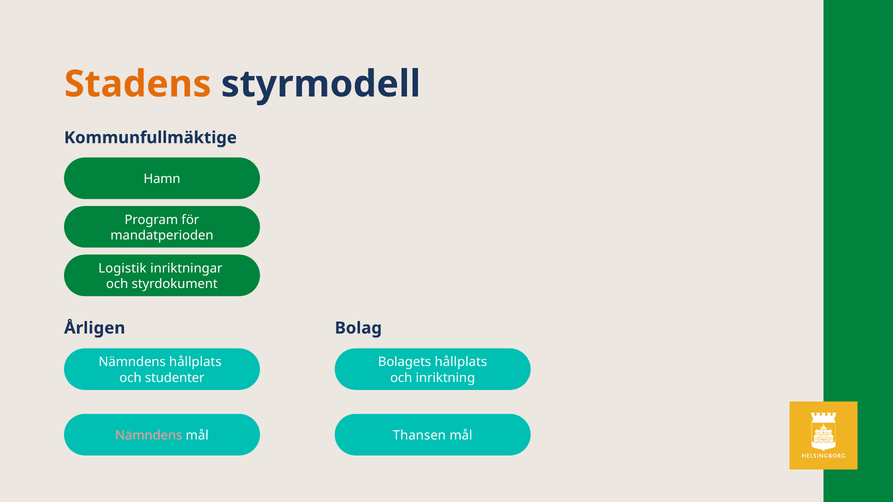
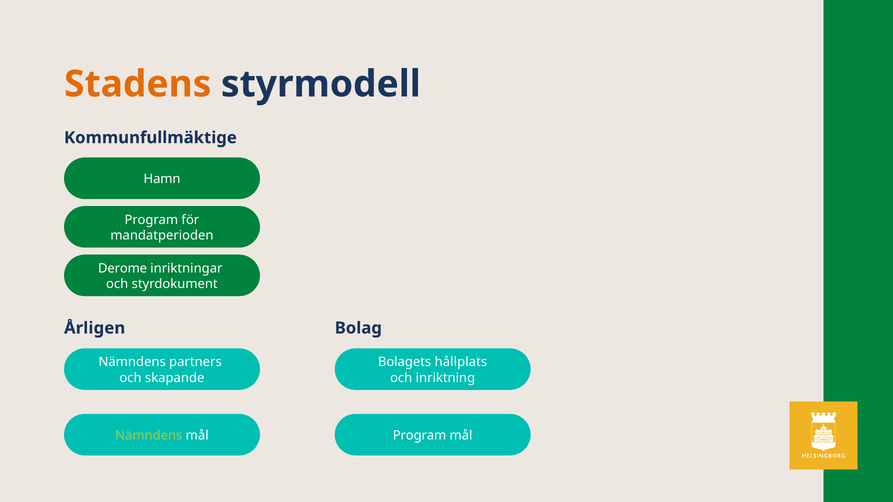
Logistik: Logistik -> Derome
Nämndens hållplats: hållplats -> partners
studenter: studenter -> skapande
Nämndens at (149, 436) colour: pink -> light green
mål Thansen: Thansen -> Program
